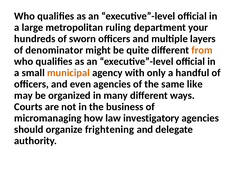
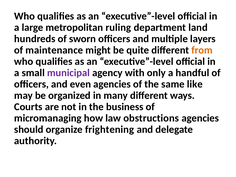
your: your -> land
denominator: denominator -> maintenance
municipal colour: orange -> purple
investigatory: investigatory -> obstructions
